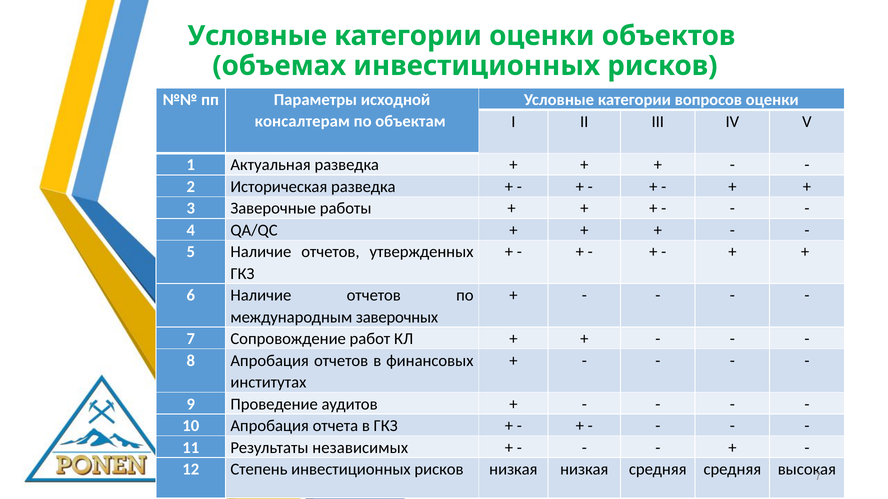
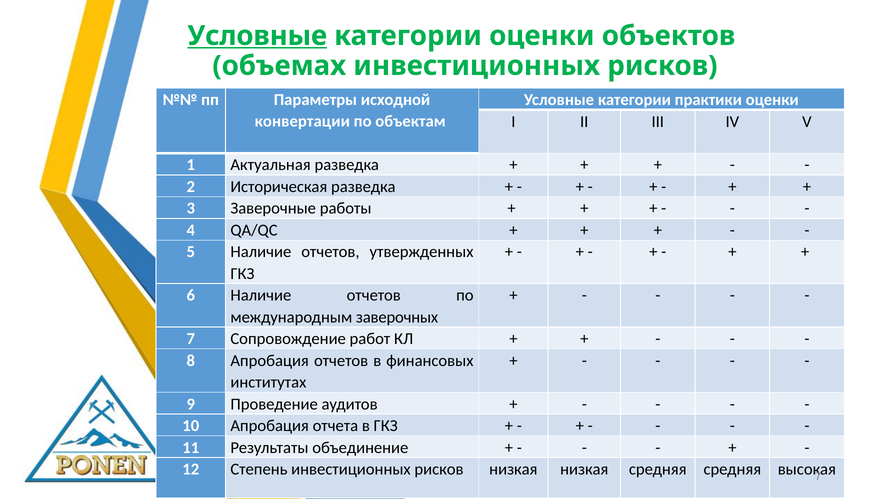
Условные at (257, 36) underline: none -> present
вопросов: вопросов -> практики
консалтерам: консалтерам -> конвертации
независимых: независимых -> объединение
